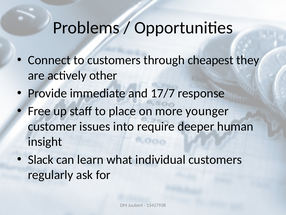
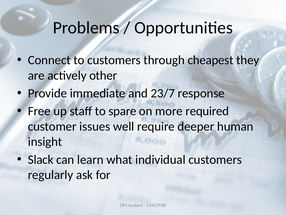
17/7: 17/7 -> 23/7
place: place -> spare
younger: younger -> required
into: into -> well
